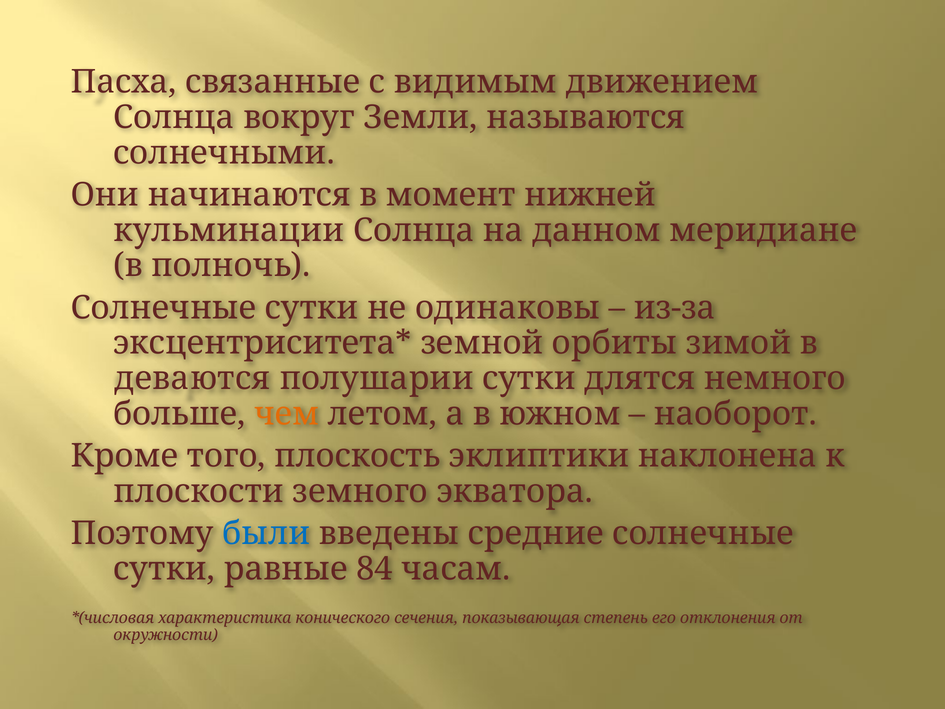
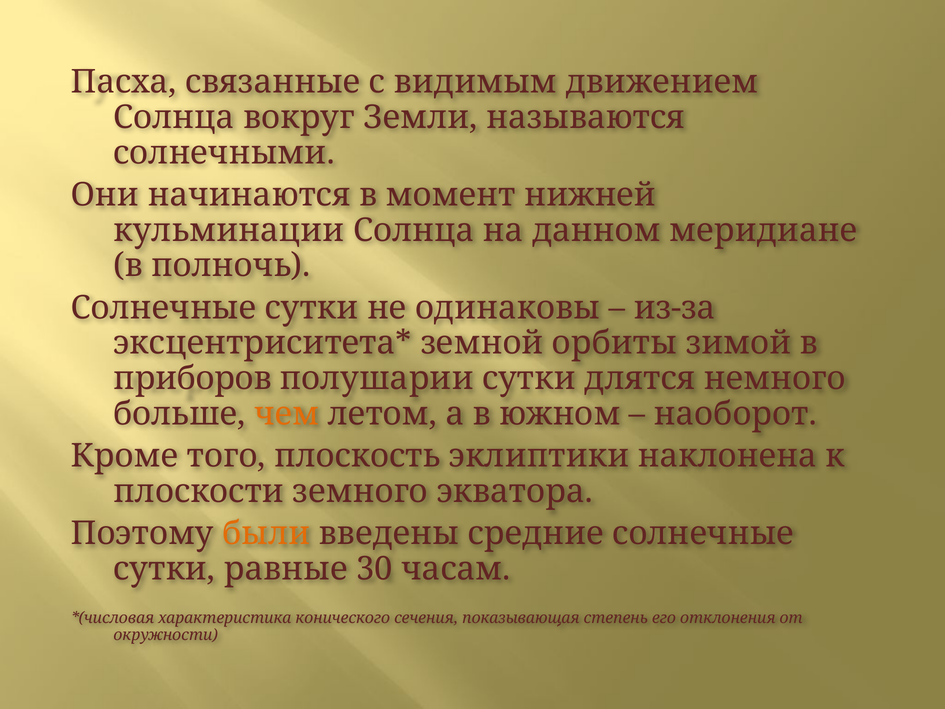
деваются: деваются -> приборов
были colour: blue -> orange
84: 84 -> 30
